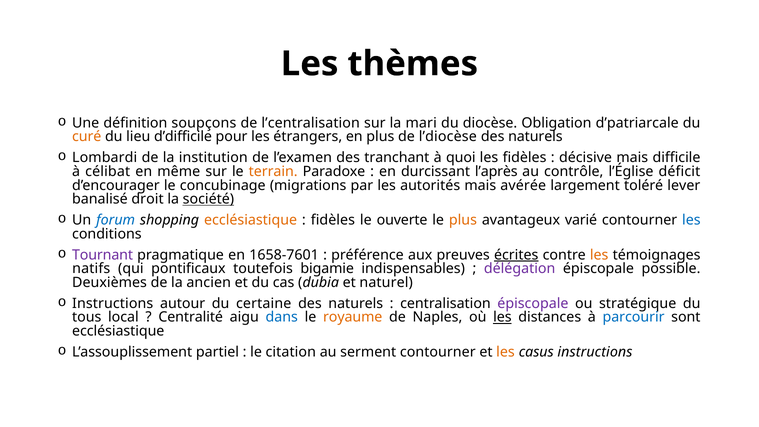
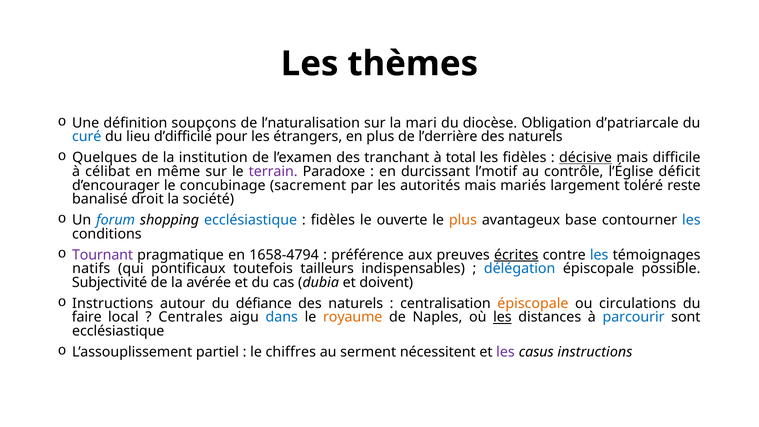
l’centralisation: l’centralisation -> l’naturalisation
curé colour: orange -> blue
l’diocèse: l’diocèse -> l’derrière
Lombardi: Lombardi -> Quelques
quoi: quoi -> total
décisive underline: none -> present
terrain colour: orange -> purple
l’après: l’après -> l’motif
migrations: migrations -> sacrement
avérée: avérée -> mariés
lever: lever -> reste
société underline: present -> none
ecclésiastique at (251, 220) colour: orange -> blue
varié: varié -> base
1658-7601: 1658-7601 -> 1658-4794
les at (599, 255) colour: orange -> blue
bigamie: bigamie -> tailleurs
délégation colour: purple -> blue
Deuxièmes: Deuxièmes -> Subjectivité
ancien: ancien -> avérée
naturel: naturel -> doivent
certaine: certaine -> défiance
épiscopale at (533, 303) colour: purple -> orange
stratégique: stratégique -> circulations
tous: tous -> faire
Centralité: Centralité -> Centrales
citation: citation -> chiffres
serment contourner: contourner -> nécessitent
les at (505, 352) colour: orange -> purple
